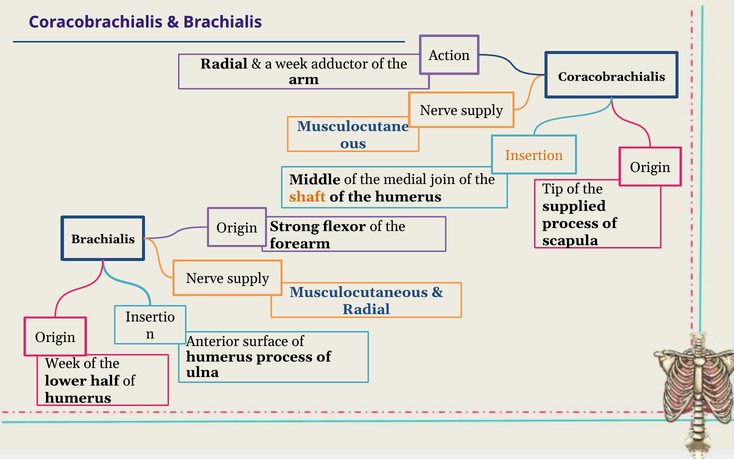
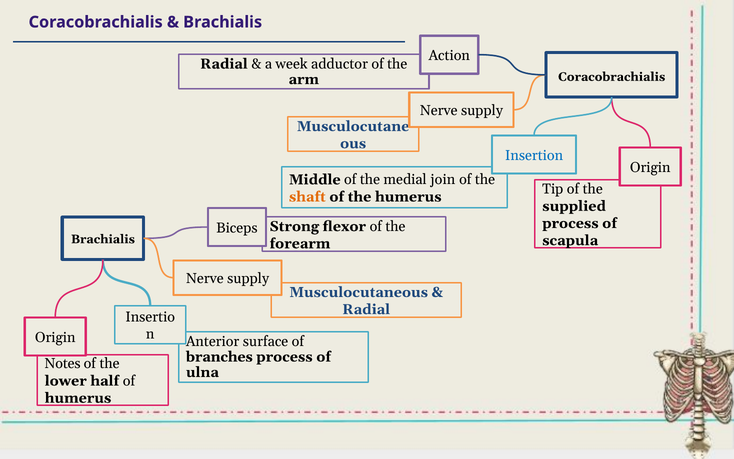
Insertion colour: orange -> blue
Origin at (237, 228): Origin -> Biceps
humerus at (219, 357): humerus -> branches
Week at (62, 364): Week -> Notes
